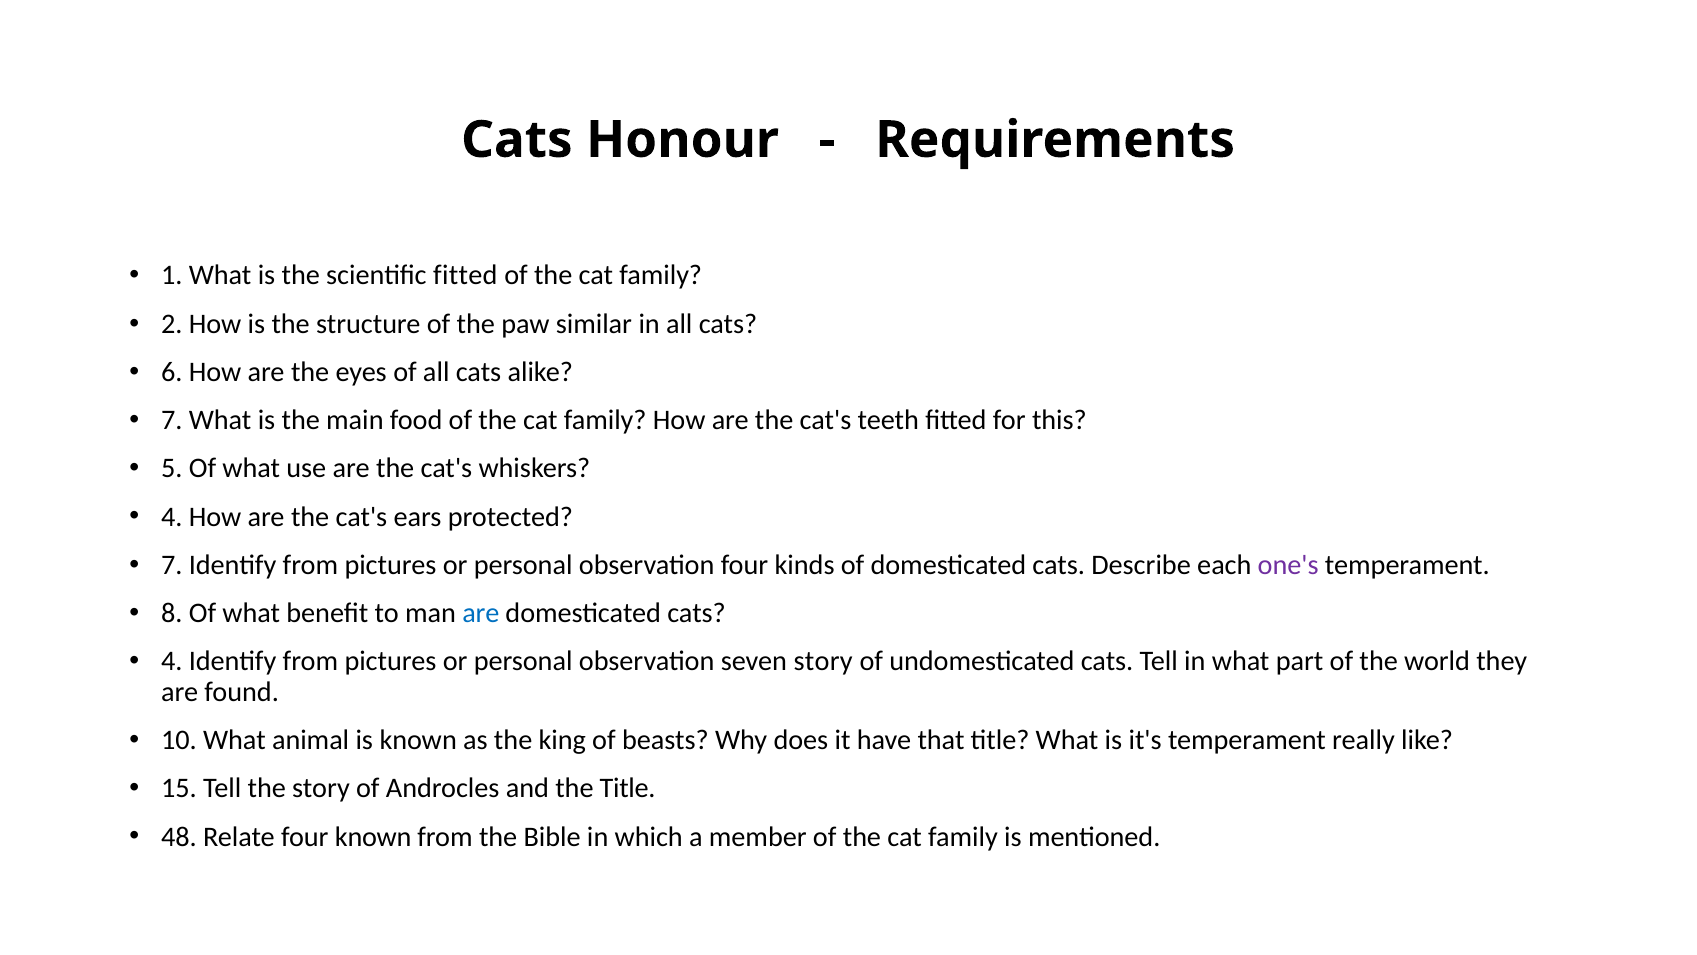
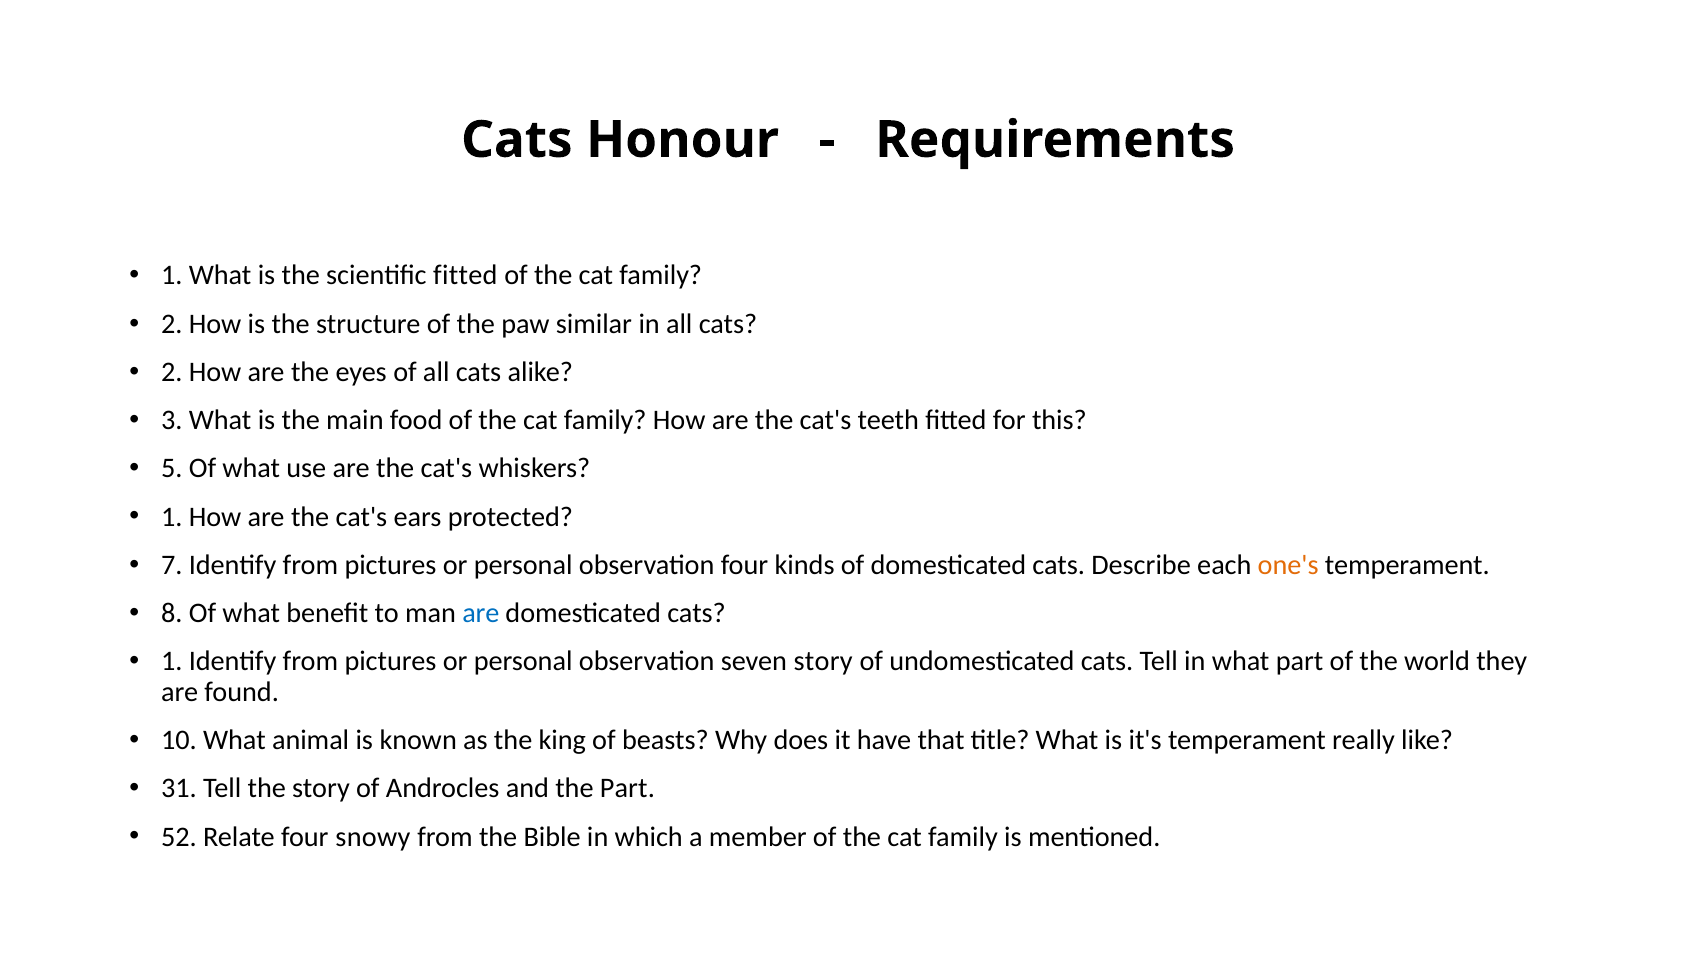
6 at (172, 372): 6 -> 2
7 at (172, 420): 7 -> 3
4 at (172, 517): 4 -> 1
one's colour: purple -> orange
4 at (172, 661): 4 -> 1
15: 15 -> 31
the Title: Title -> Part
48: 48 -> 52
four known: known -> snowy
